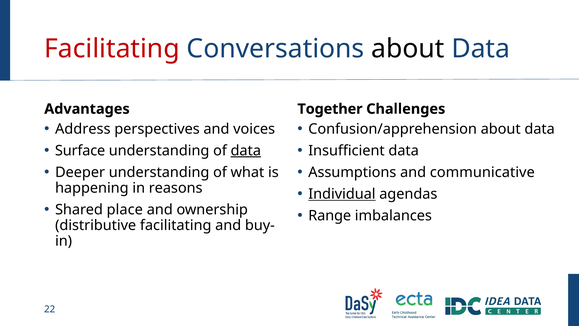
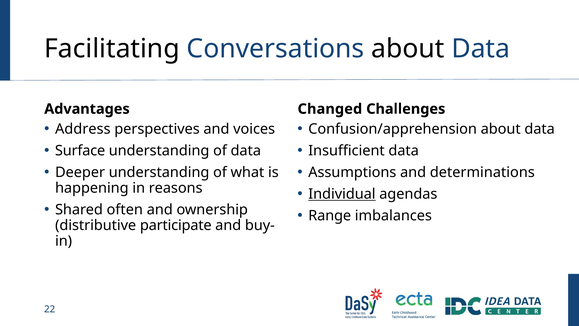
Facilitating at (112, 49) colour: red -> black
Together: Together -> Changed
data at (246, 151) underline: present -> none
communicative: communicative -> determinations
place: place -> often
distributive facilitating: facilitating -> participate
